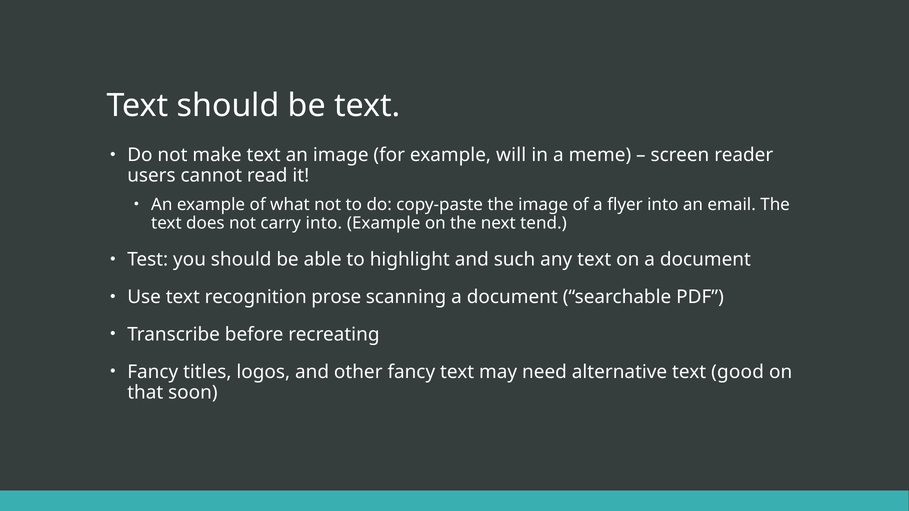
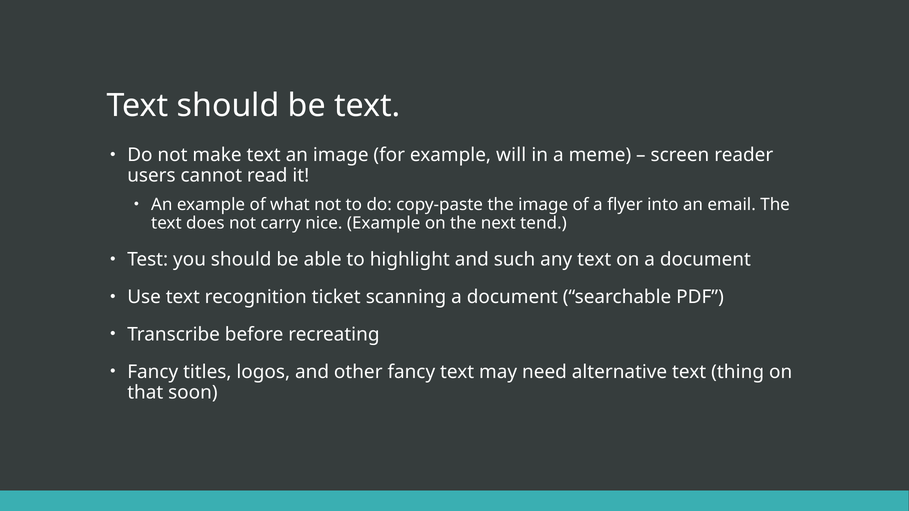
carry into: into -> nice
prose: prose -> ticket
good: good -> thing
